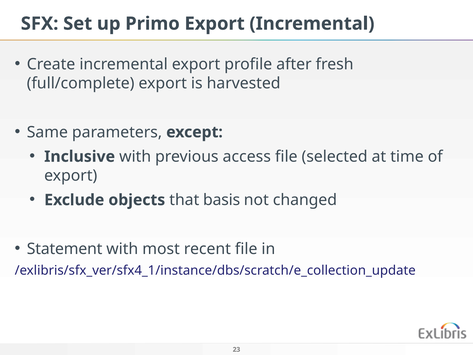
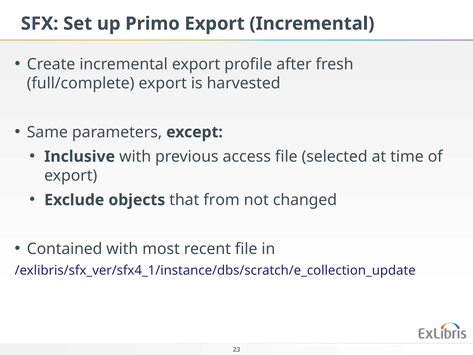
basis: basis -> from
Statement: Statement -> Contained
